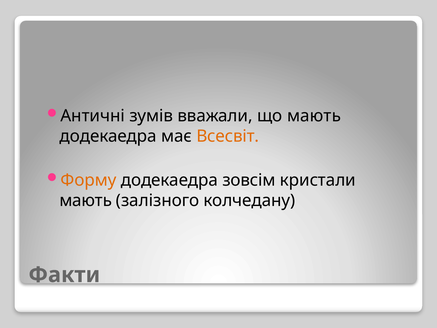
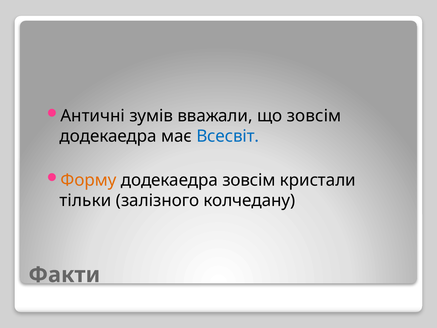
що мають: мають -> зовсім
Всесвіт colour: orange -> blue
мають at (86, 200): мають -> тільки
